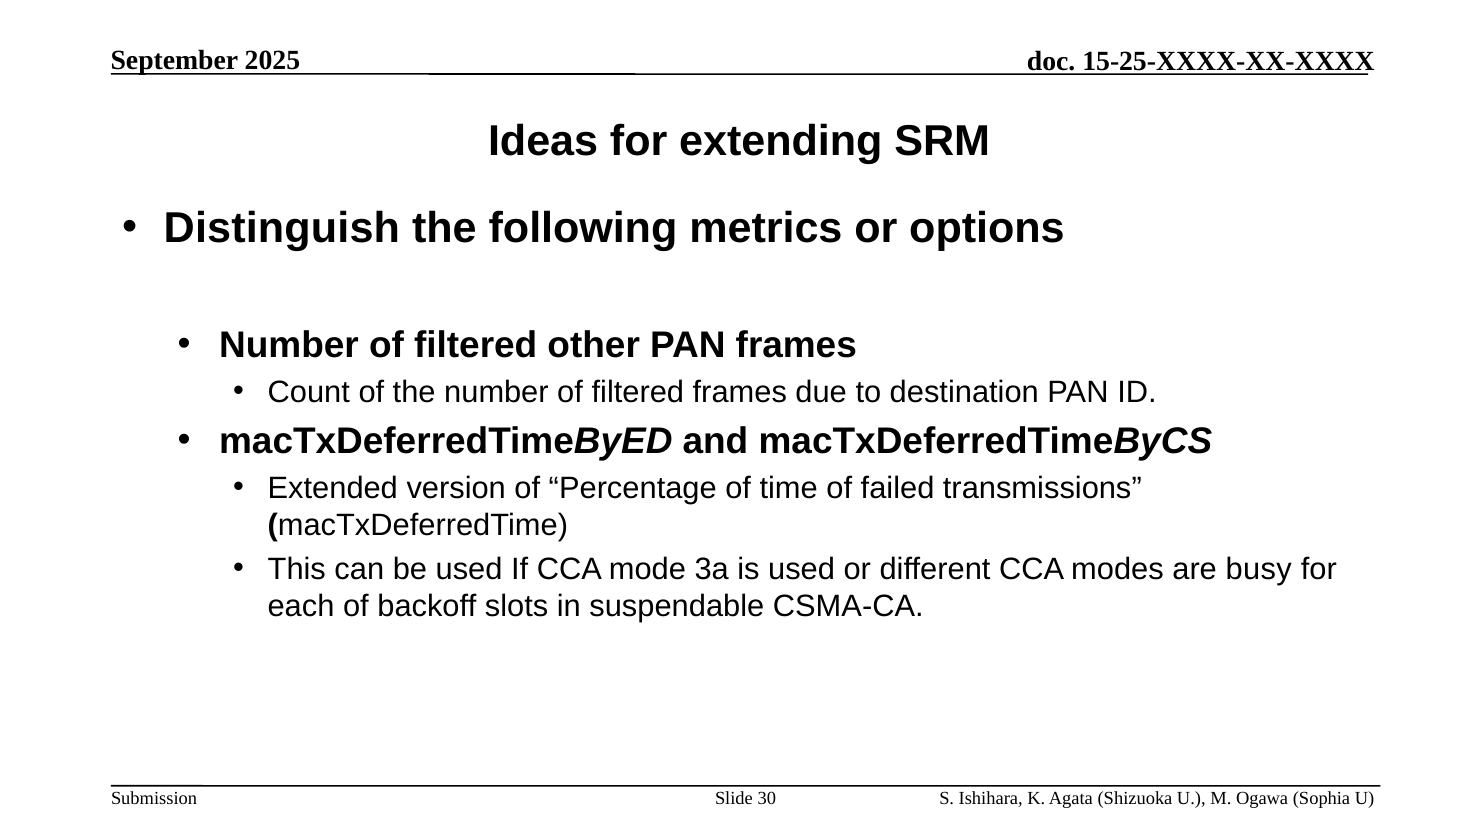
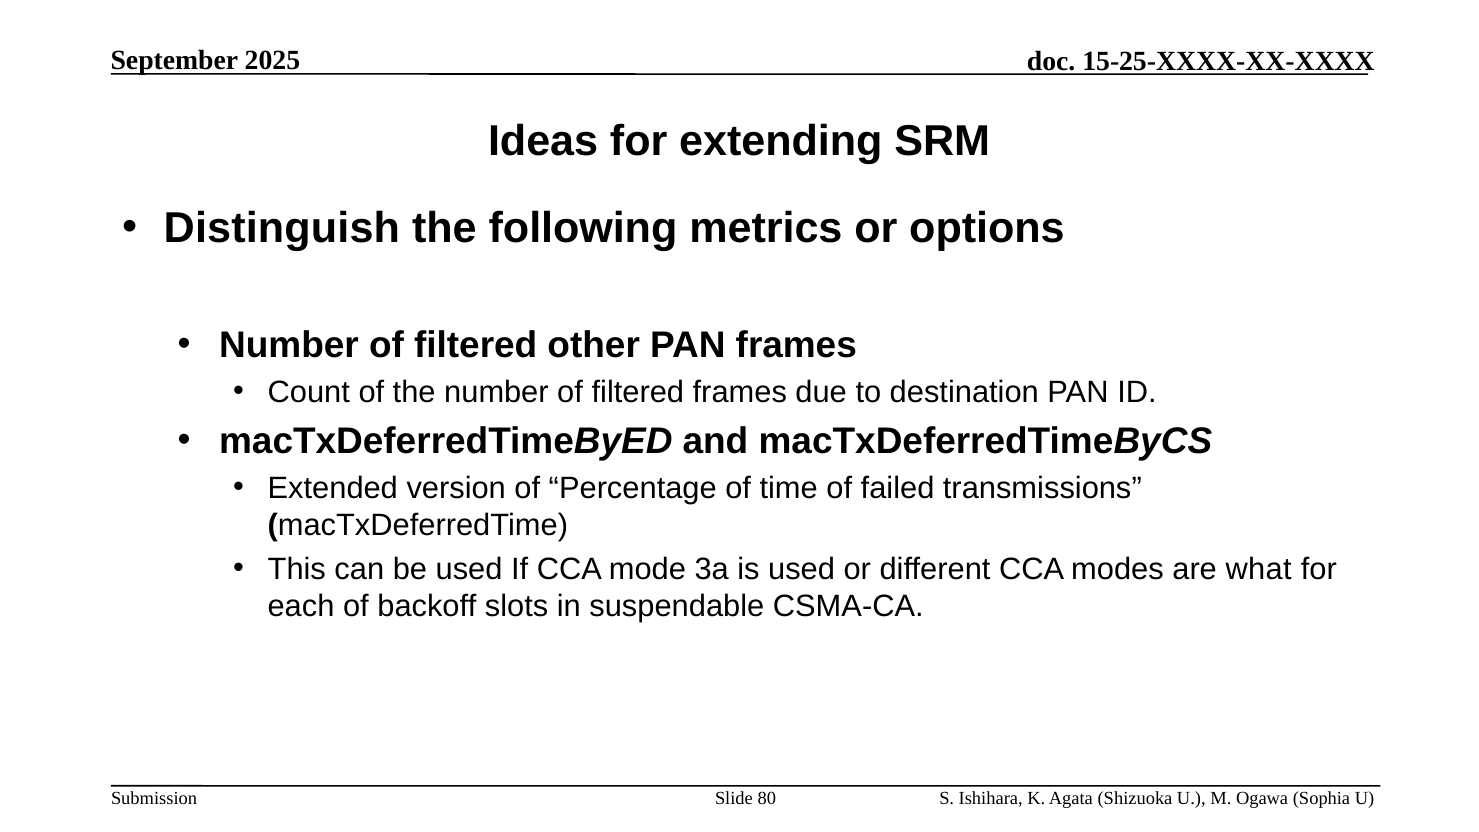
busy: busy -> what
30: 30 -> 80
